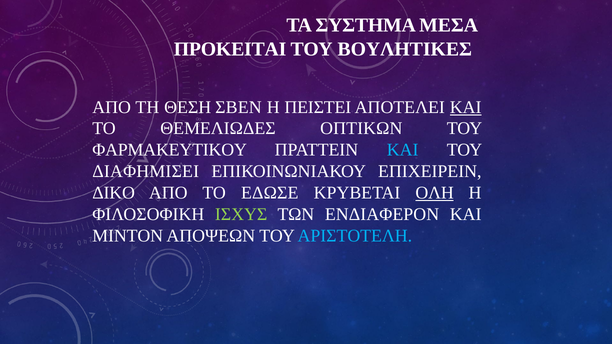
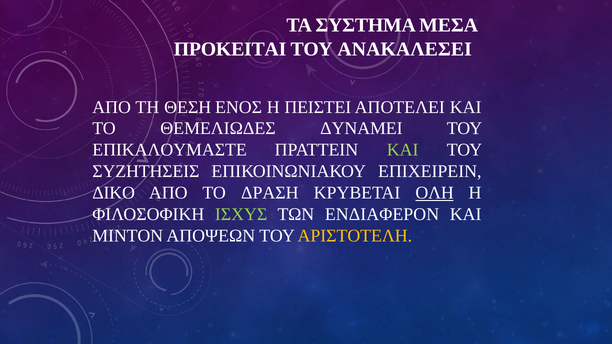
ΒΟΥΛΗΤΙΚΕΣ: ΒΟΥΛΗΤΙΚΕΣ -> ΑΝΑΚΑΛΕΣΕΙ
ΣΒΕΝ: ΣΒΕΝ -> ΕΝΟΣ
ΚΑΙ at (466, 107) underline: present -> none
ΟΠΤΙΚΩΝ: ΟΠΤΙΚΩΝ -> ΔΥΝΑΜΕΙ
ΦΑΡΜΑΚΕΥΤΙΚΟΥ: ΦΑΡΜΑΚΕΥΤΙΚΟΥ -> ΕΠΙΚΑΛΟΥΜΑΣΤΕ
ΚΑΙ at (403, 150) colour: light blue -> light green
ΔΙΑΦΗΜΙΣΕΙ: ΔΙΑΦΗΜΙΣΕΙ -> ΣΥΖΗΤΗΣΕΙΣ
ΕΔΩΣΕ: ΕΔΩΣΕ -> ΔΡΑΣΗ
ΑΡΙΣΤΟΤΕΛΗ colour: light blue -> yellow
